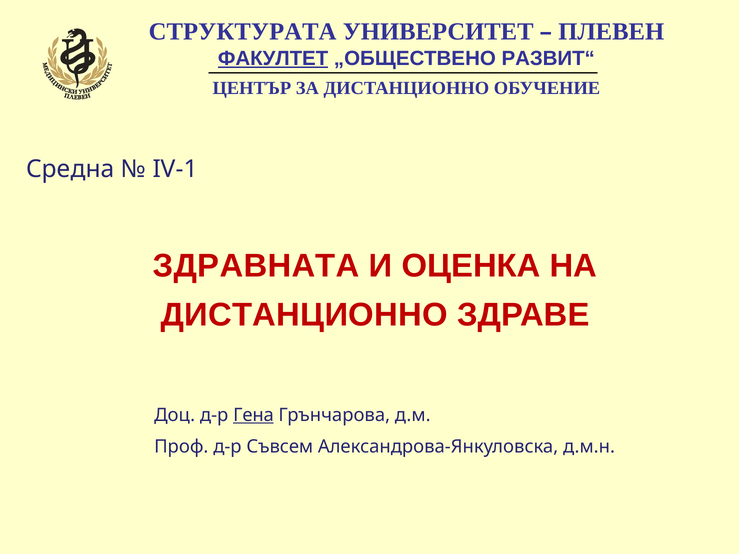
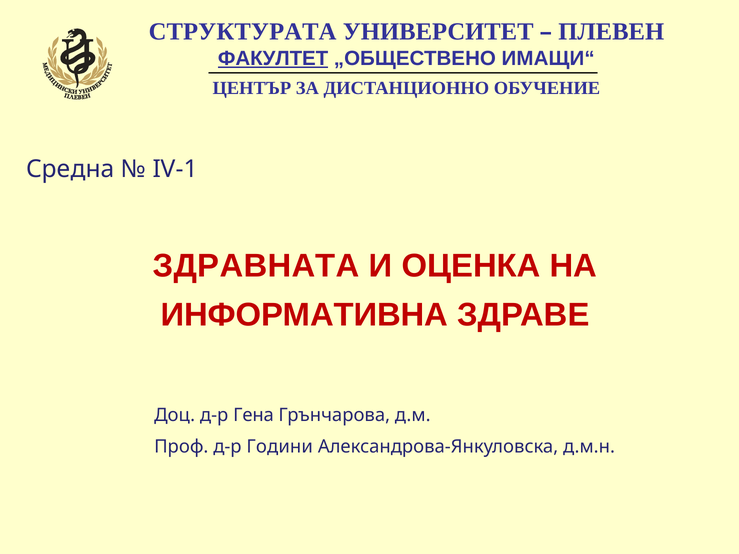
РАЗВИТ“: РАЗВИТ“ -> ИМАЩИ“
ДИСТАНЦИОННО at (304, 315): ДИСТАНЦИОННО -> ИНФОРМАТИВНА
Гена underline: present -> none
Съвсем: Съвсем -> Години
